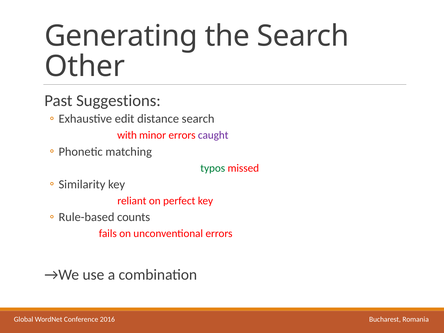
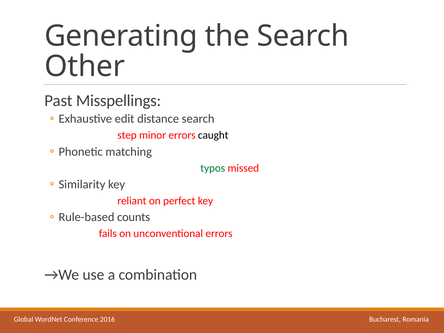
Suggestions: Suggestions -> Misspellings
with: with -> step
caught colour: purple -> black
